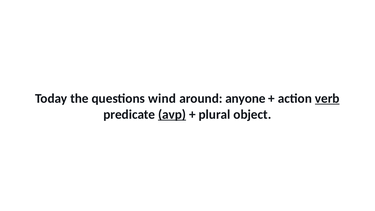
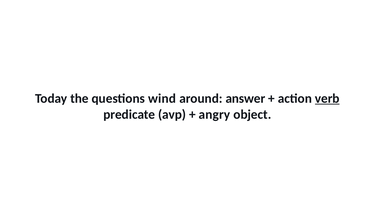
anyone: anyone -> answer
avp underline: present -> none
plural: plural -> angry
